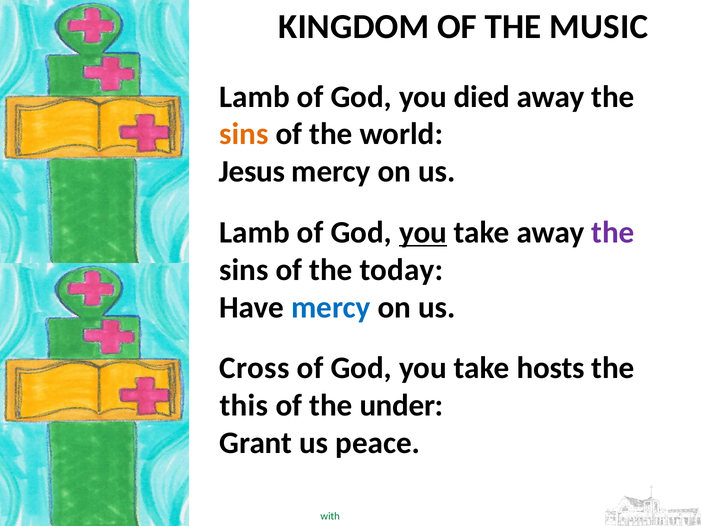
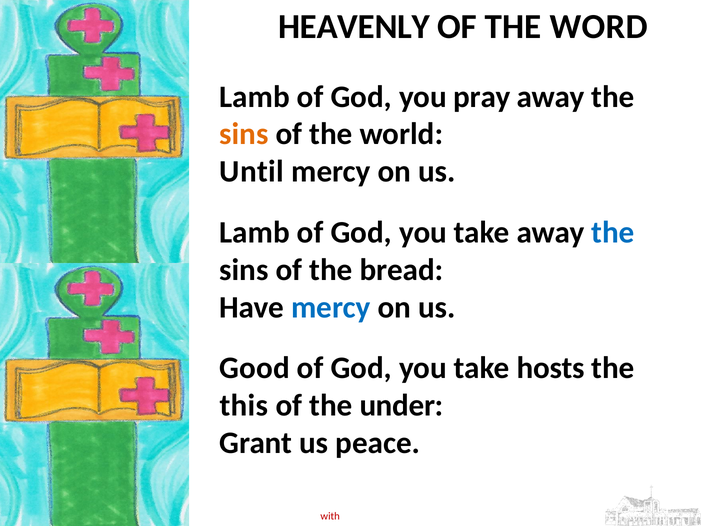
KINGDOM: KINGDOM -> HEAVENLY
THE MUSIC: MUSIC -> WORD
died: died -> pray
Jesus: Jesus -> Until
you at (423, 232) underline: present -> none
the at (613, 232) colour: purple -> blue
today: today -> bread
Cross: Cross -> Good
with colour: green -> red
